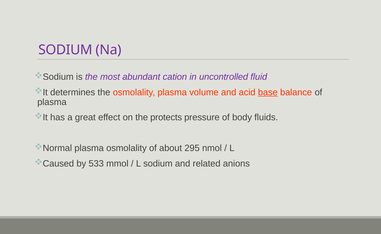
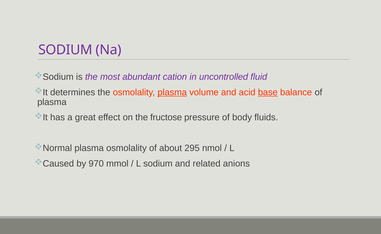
plasma at (172, 92) underline: none -> present
protects: protects -> fructose
533: 533 -> 970
